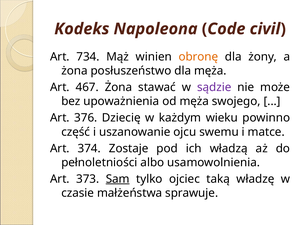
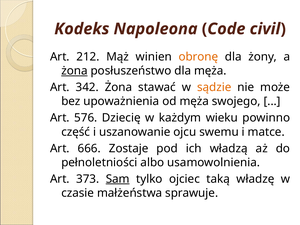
734: 734 -> 212
żona at (74, 71) underline: none -> present
467: 467 -> 342
sądzie colour: purple -> orange
376: 376 -> 576
374: 374 -> 666
